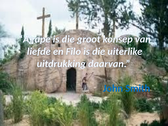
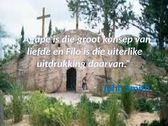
John underline: none -> present
